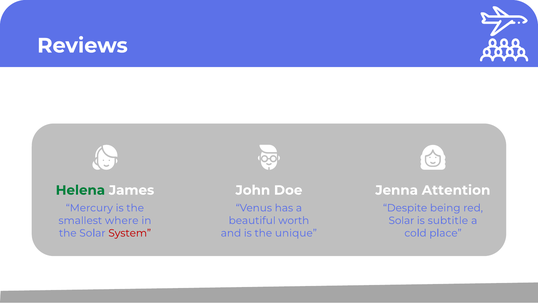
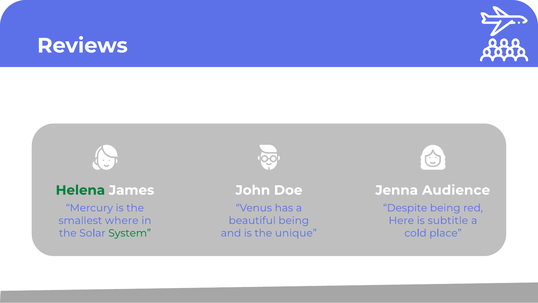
Attention: Attention -> Audience
beautiful worth: worth -> being
Solar at (401, 220): Solar -> Here
System colour: red -> green
